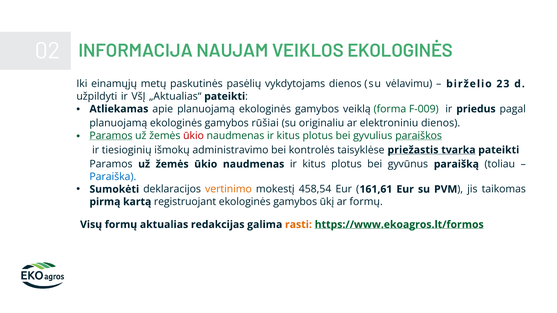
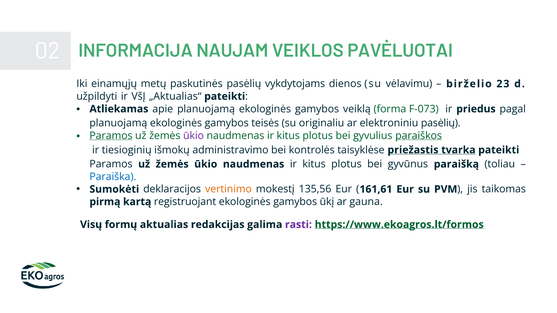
VEIKLOS EKOLOGINĖS: EKOLOGINĖS -> PAVĖLUOTAI
F-009: F-009 -> F-073
rūšiai: rūšiai -> teisės
elektroniniu dienos: dienos -> pasėlių
ūkio at (194, 136) colour: red -> purple
458,54: 458,54 -> 135,56
ar formų: formų -> gauna
rasti colour: orange -> purple
